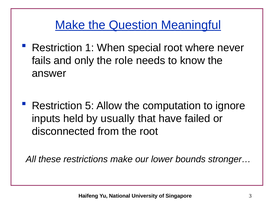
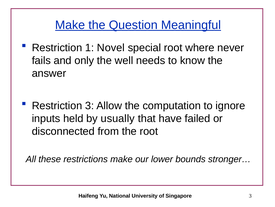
When: When -> Novel
role: role -> well
Restriction 5: 5 -> 3
